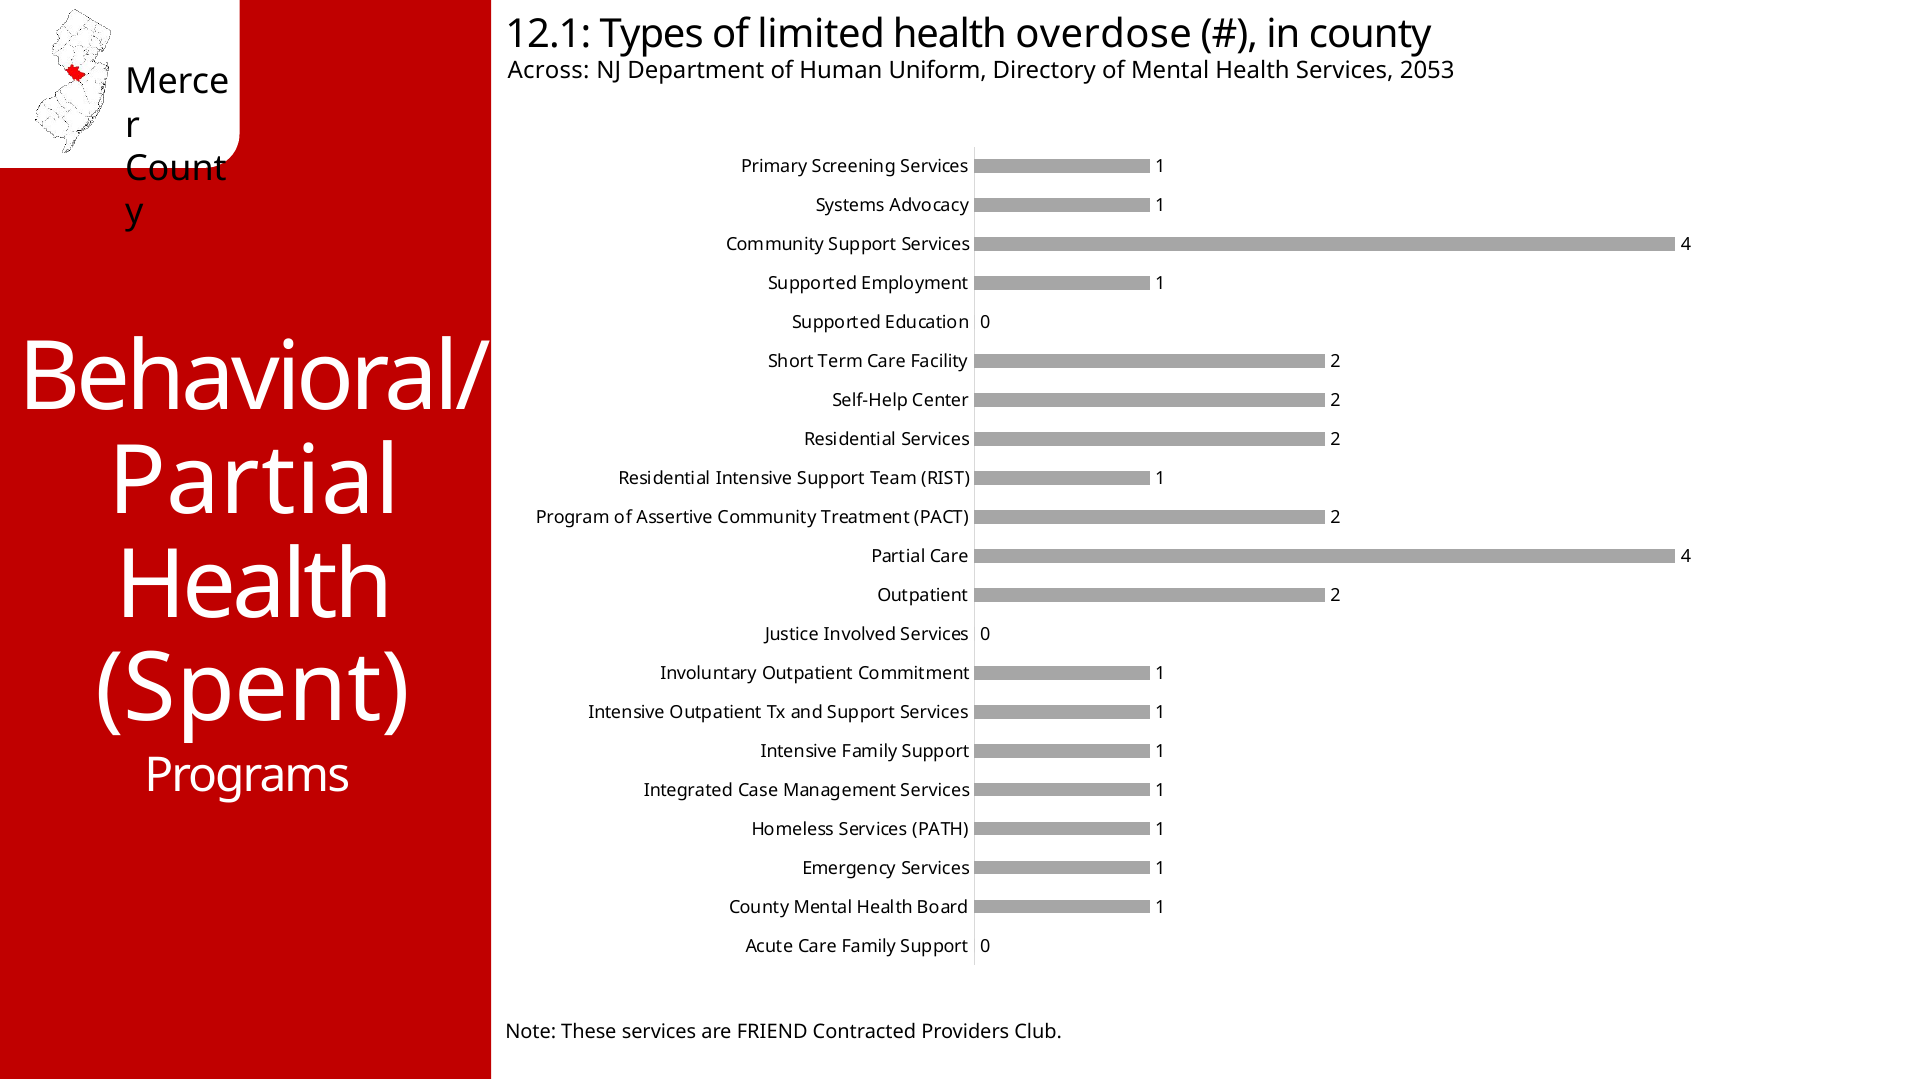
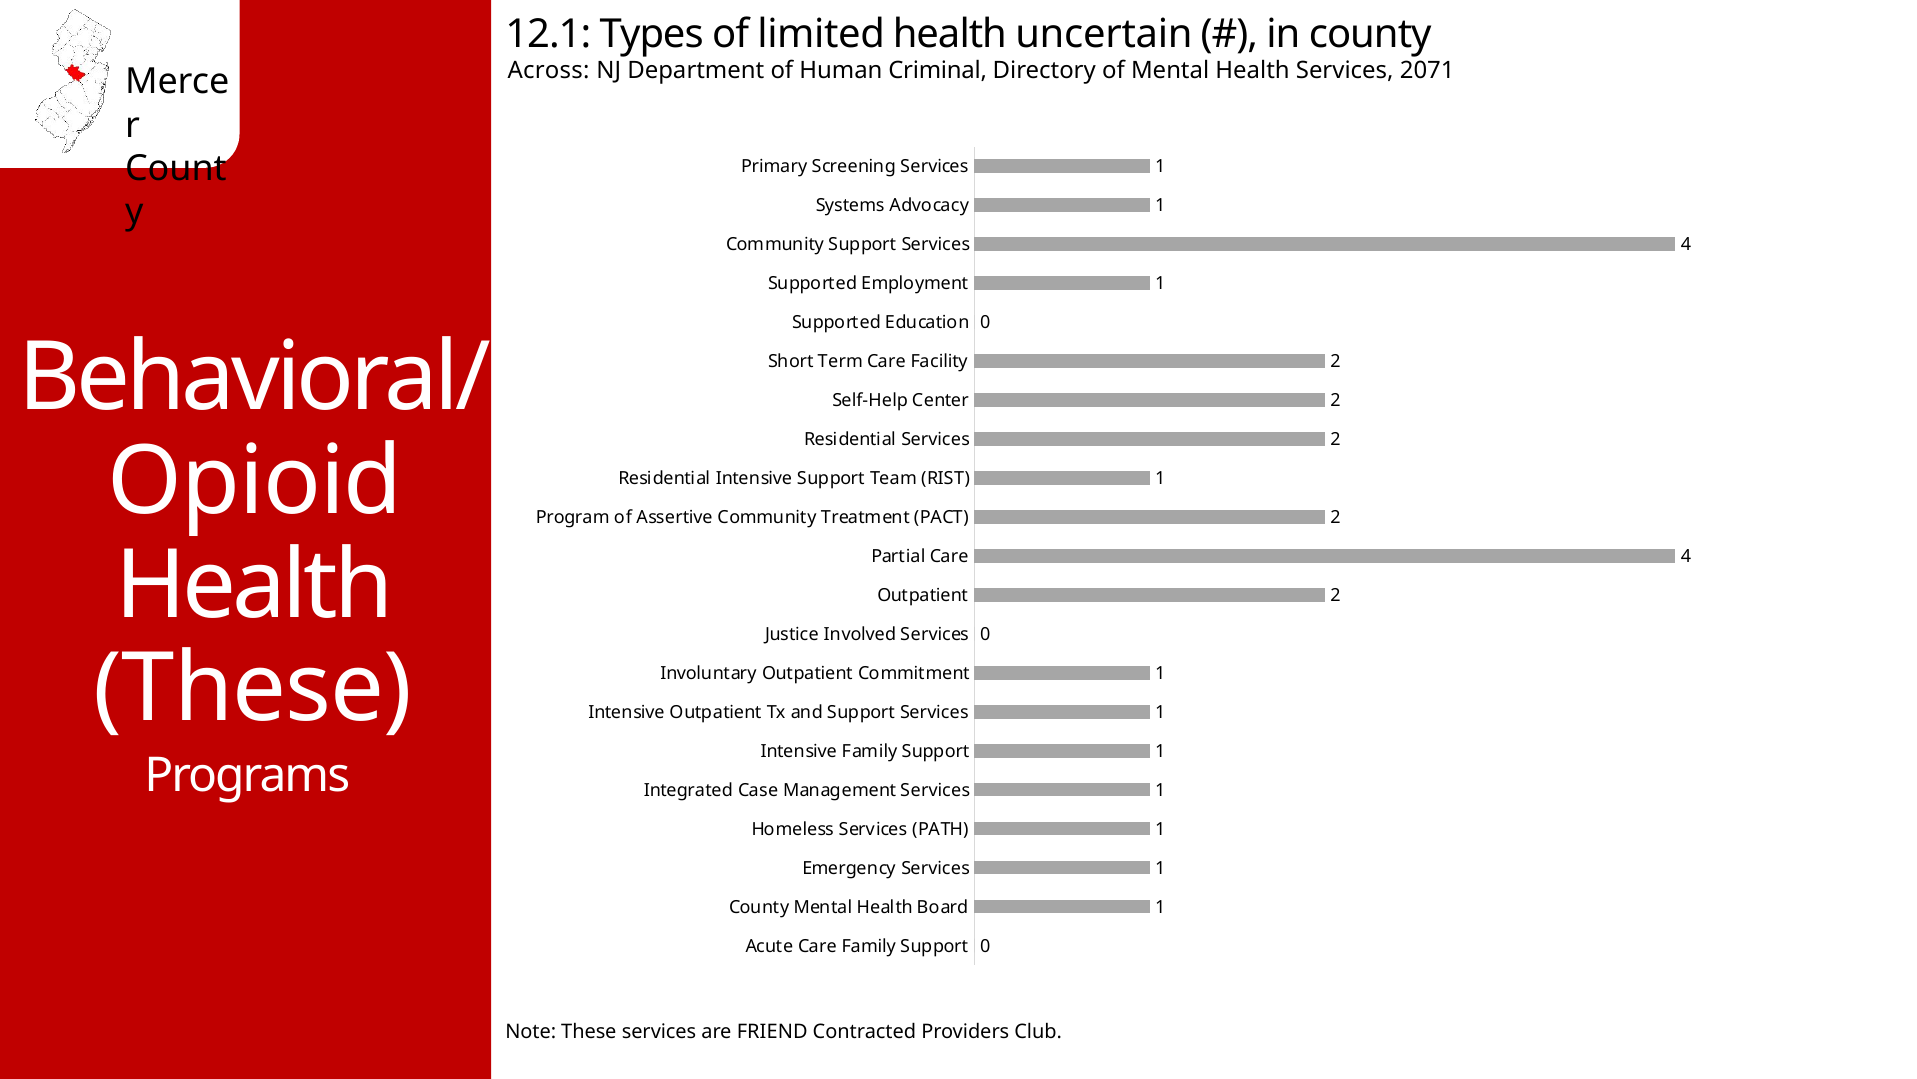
overdose: overdose -> uncertain
Uniform: Uniform -> Criminal
2053: 2053 -> 2071
Partial at (254, 481): Partial -> Opioid
Spent at (253, 689): Spent -> These
